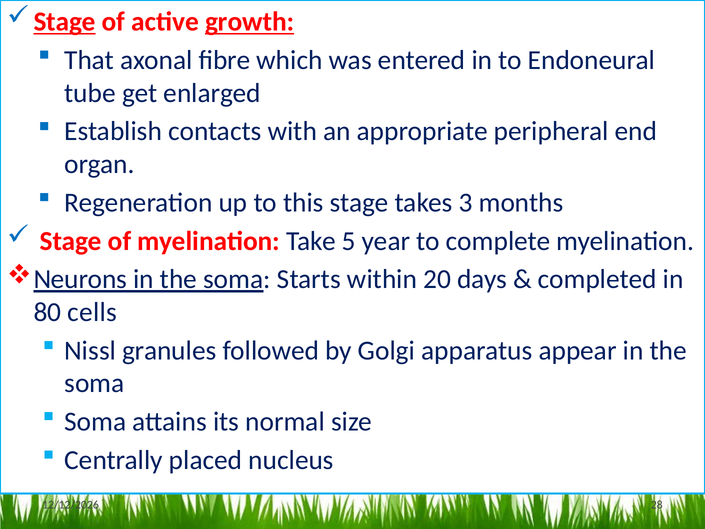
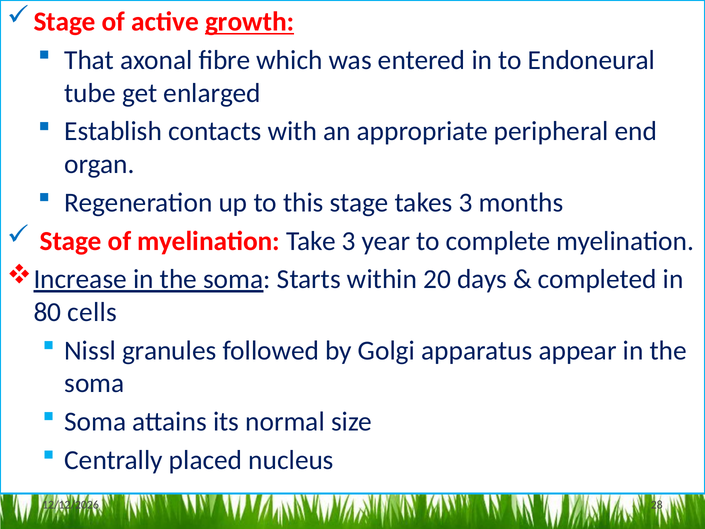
Stage at (65, 22) underline: present -> none
Take 5: 5 -> 3
Neurons: Neurons -> Increase
